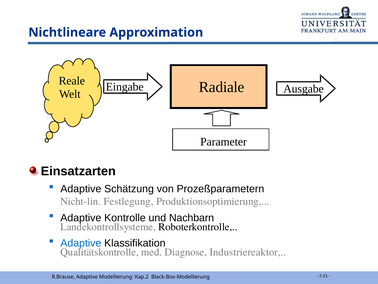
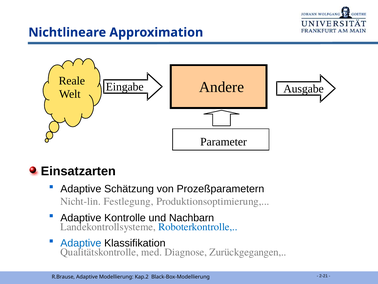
Radiale: Radiale -> Andere
Roboterkontrolle colour: black -> blue
Industriereaktor: Industriereaktor -> Zurückgegangen
